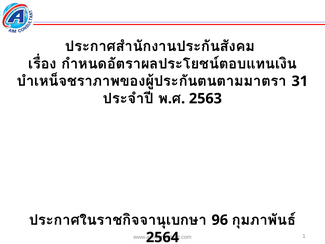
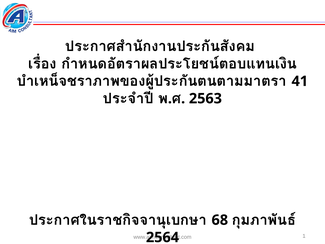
31: 31 -> 41
96: 96 -> 68
